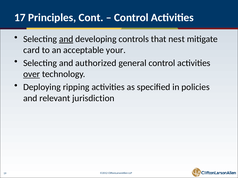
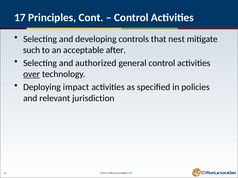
and at (66, 39) underline: present -> none
card: card -> such
your: your -> after
ripping: ripping -> impact
